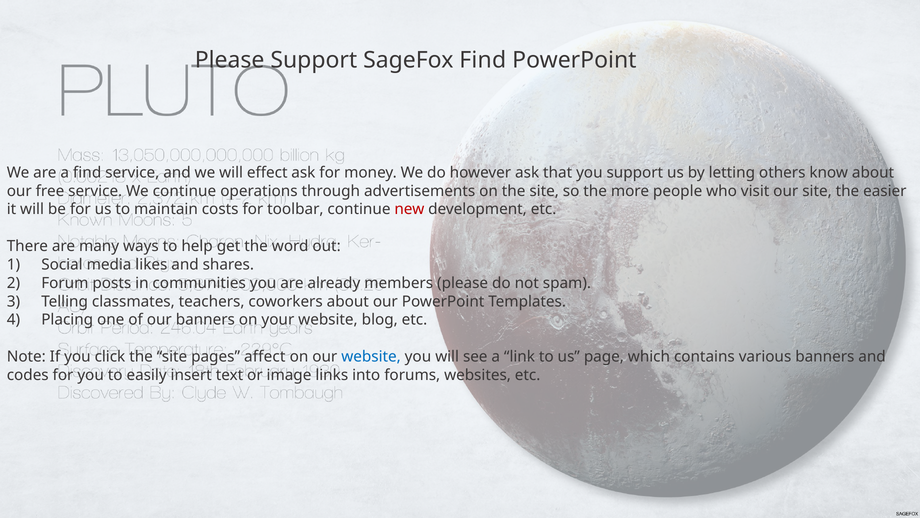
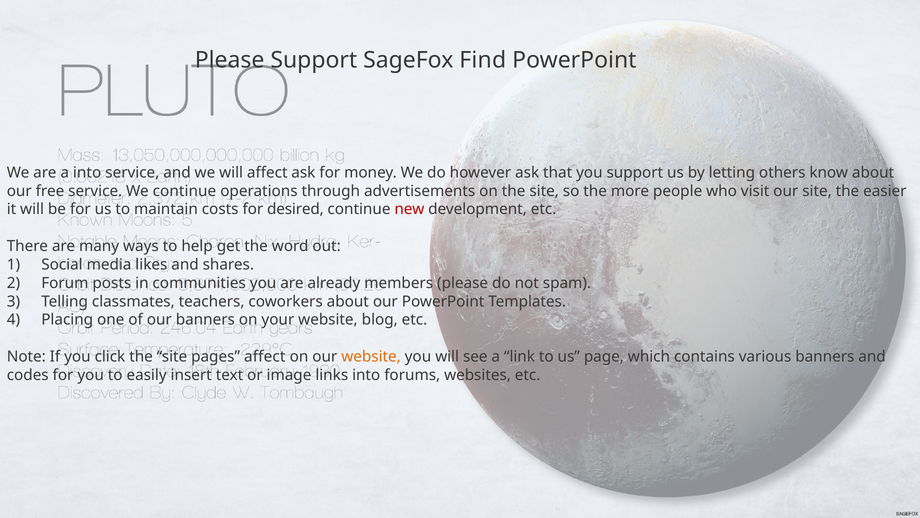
a find: find -> into
will effect: effect -> affect
toolbar: toolbar -> desired
website at (371, 356) colour: blue -> orange
